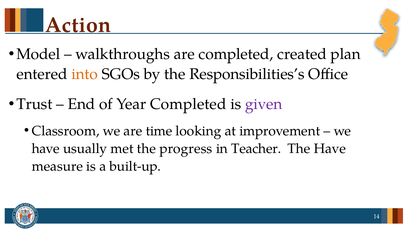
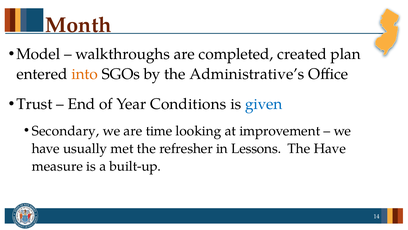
Action: Action -> Month
Responsibilities’s: Responsibilities’s -> Administrative’s
Year Completed: Completed -> Conditions
given colour: purple -> blue
Classroom: Classroom -> Secondary
progress: progress -> refresher
Teacher: Teacher -> Lessons
